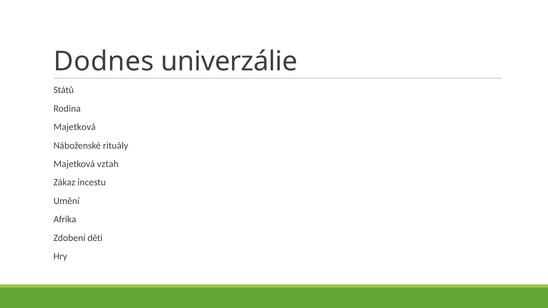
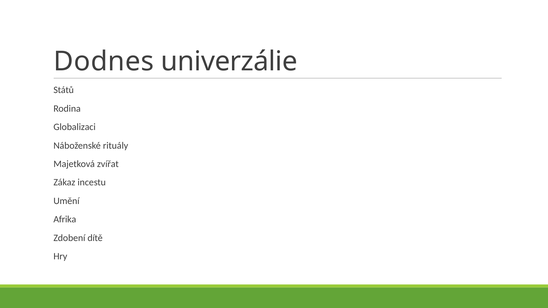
Majetková at (75, 127): Majetková -> Globalizaci
vztah: vztah -> zvířat
děti: děti -> dítě
